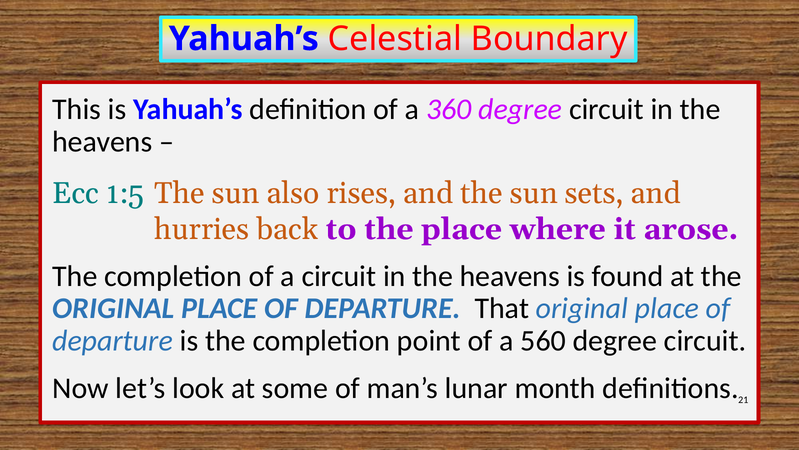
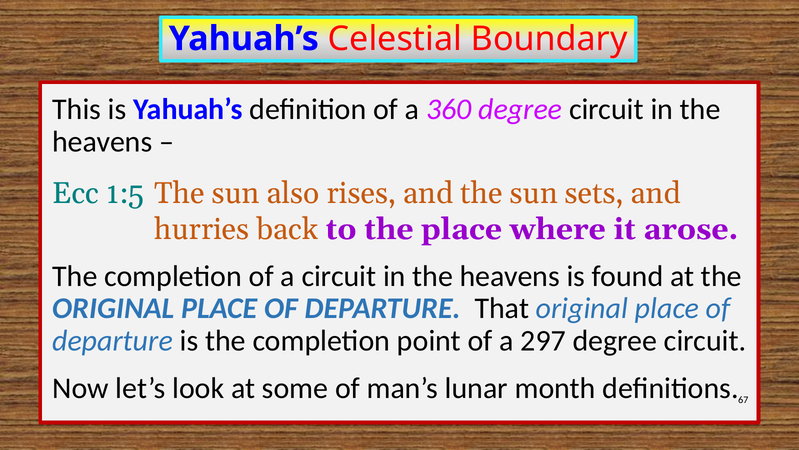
560: 560 -> 297
21: 21 -> 67
